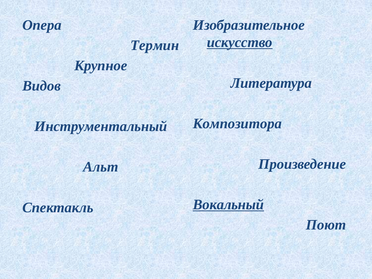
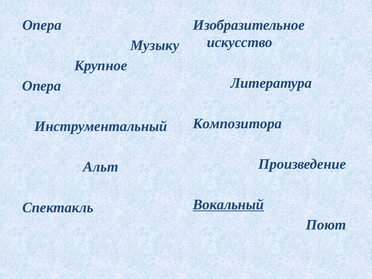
искусство underline: present -> none
Термин: Термин -> Музыку
Видов at (42, 86): Видов -> Опера
